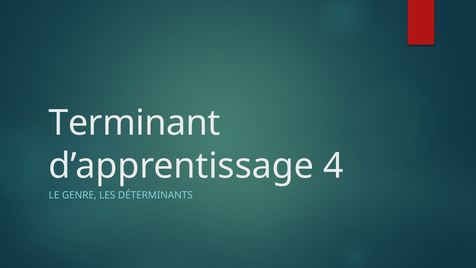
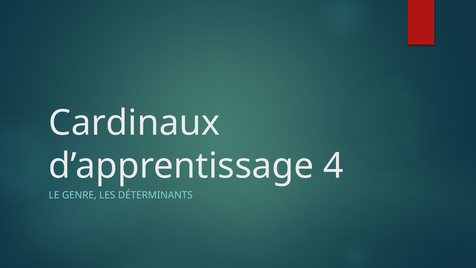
Terminant: Terminant -> Cardinaux
